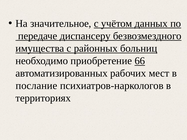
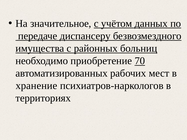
66: 66 -> 70
послание: послание -> хранение
